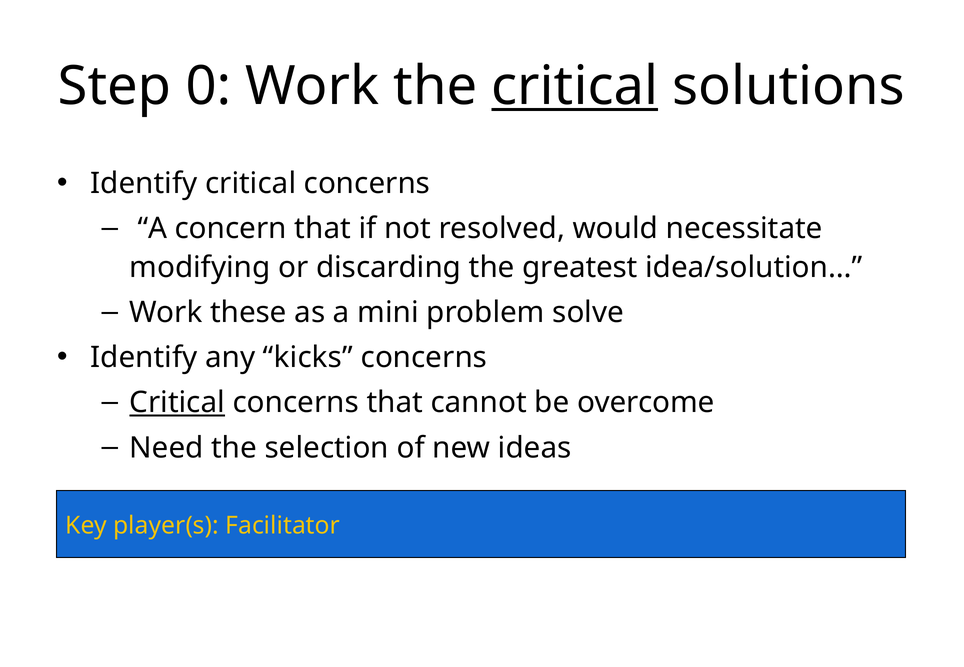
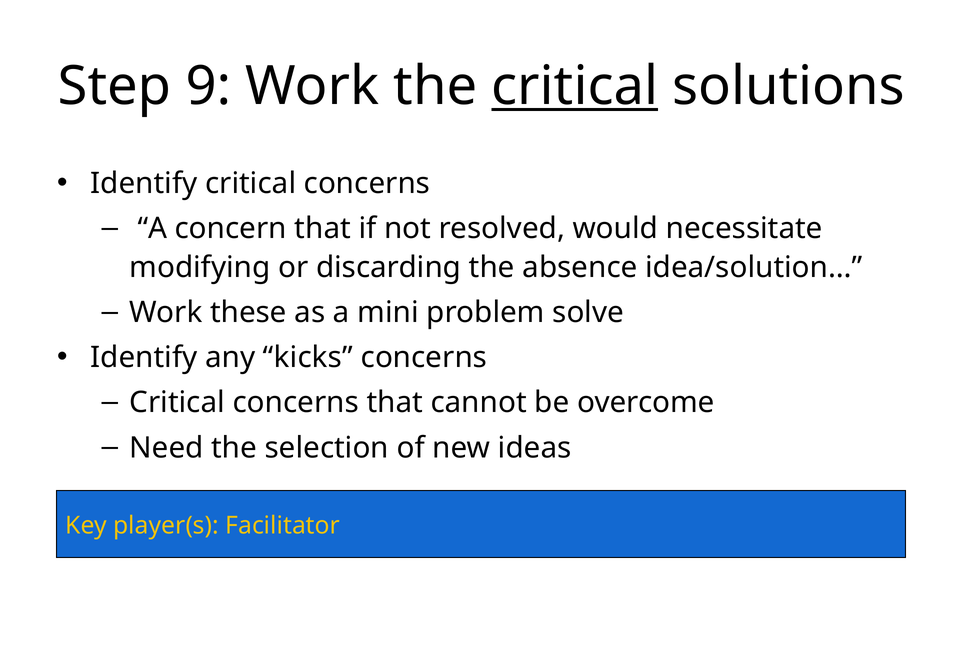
0: 0 -> 9
greatest: greatest -> absence
Critical at (177, 403) underline: present -> none
